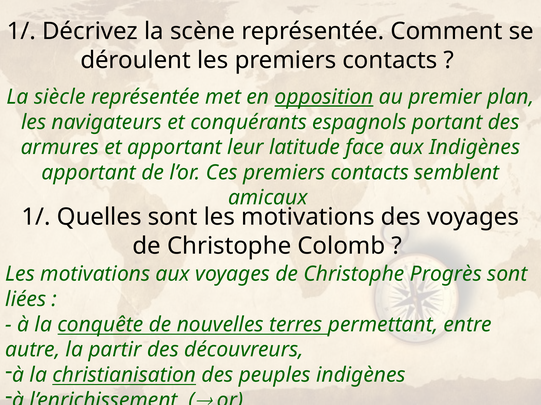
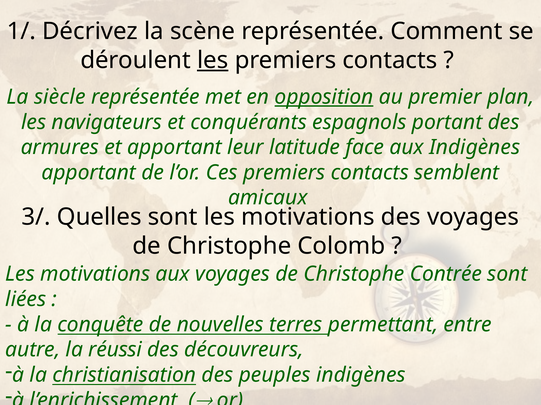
les at (213, 60) underline: none -> present
1/ at (36, 217): 1/ -> 3/
Progrès: Progrès -> Contrée
partir: partir -> réussi
